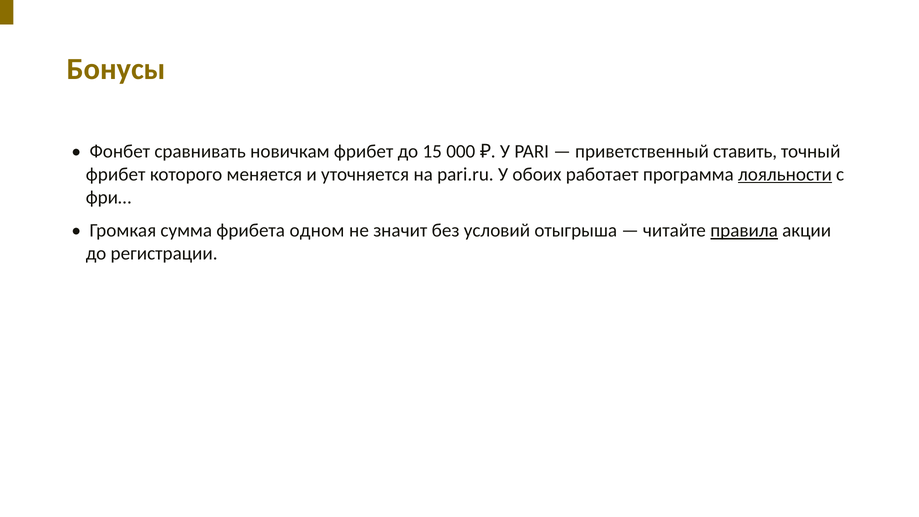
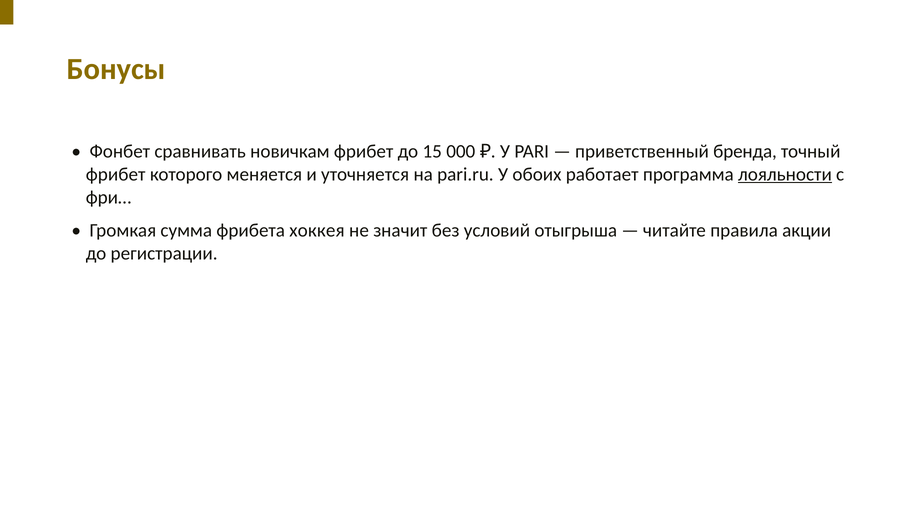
ставить: ставить -> бренда
одном: одном -> хоккея
правила underline: present -> none
